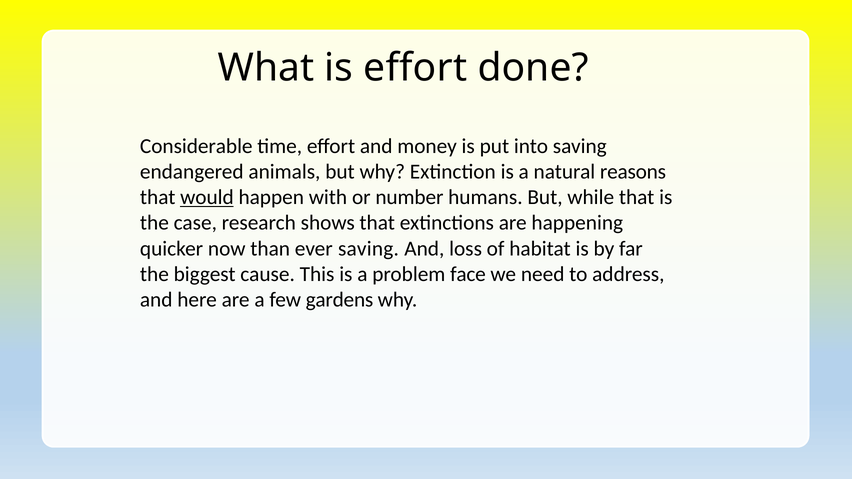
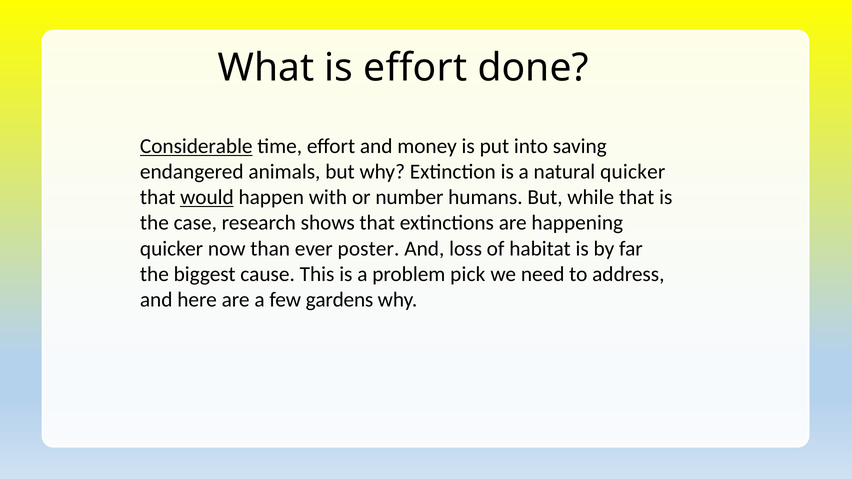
Considerable underline: none -> present
natural reasons: reasons -> quicker
ever saving: saving -> poster
face: face -> pick
